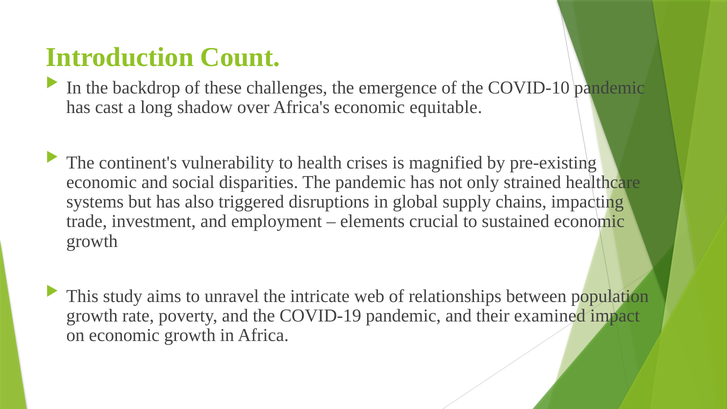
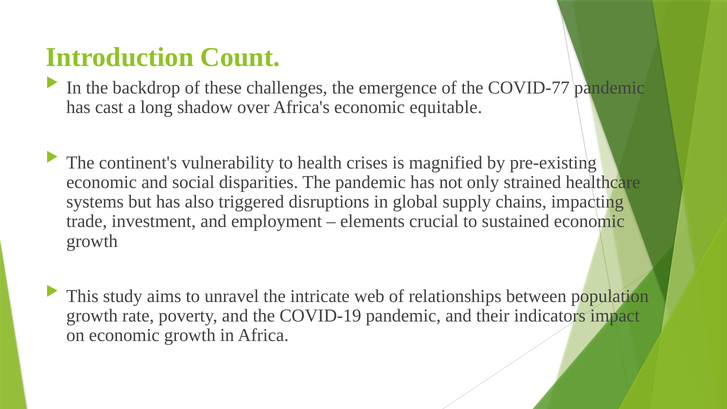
COVID-10: COVID-10 -> COVID-77
examined: examined -> indicators
